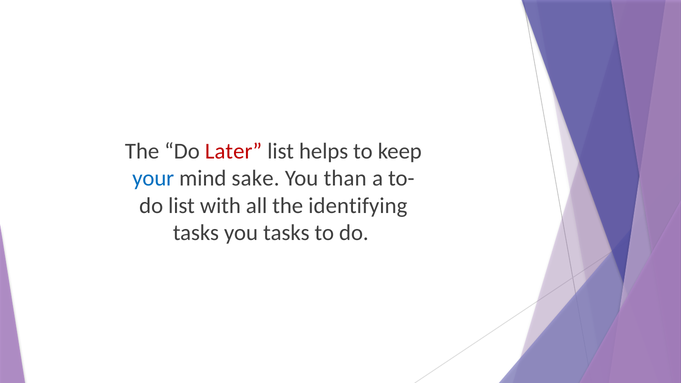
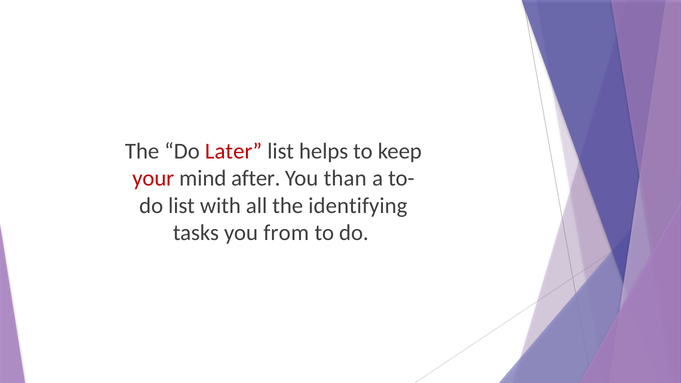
your colour: blue -> red
sake: sake -> after
you tasks: tasks -> from
